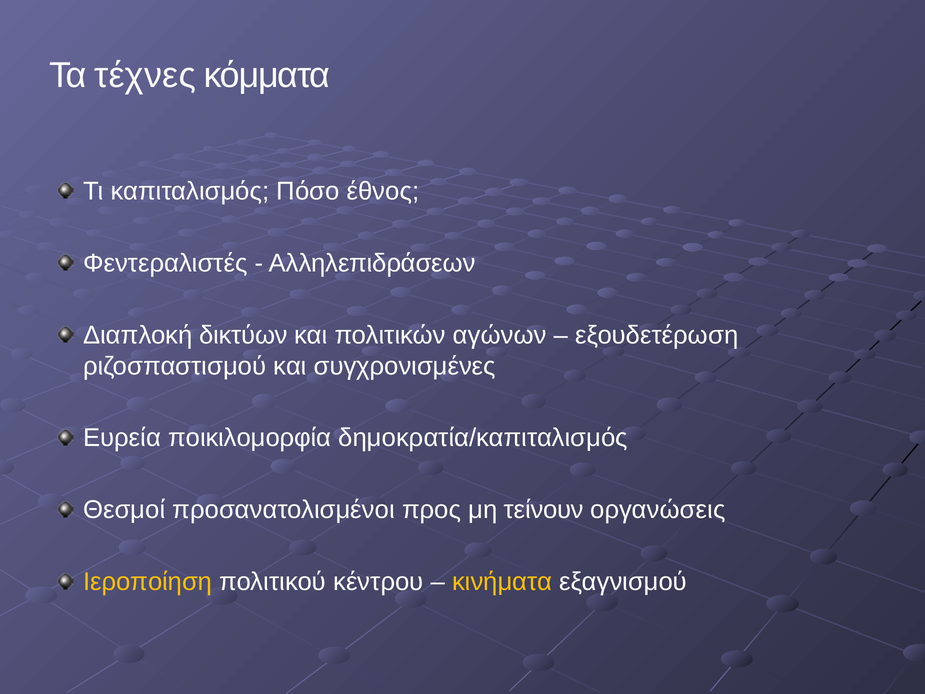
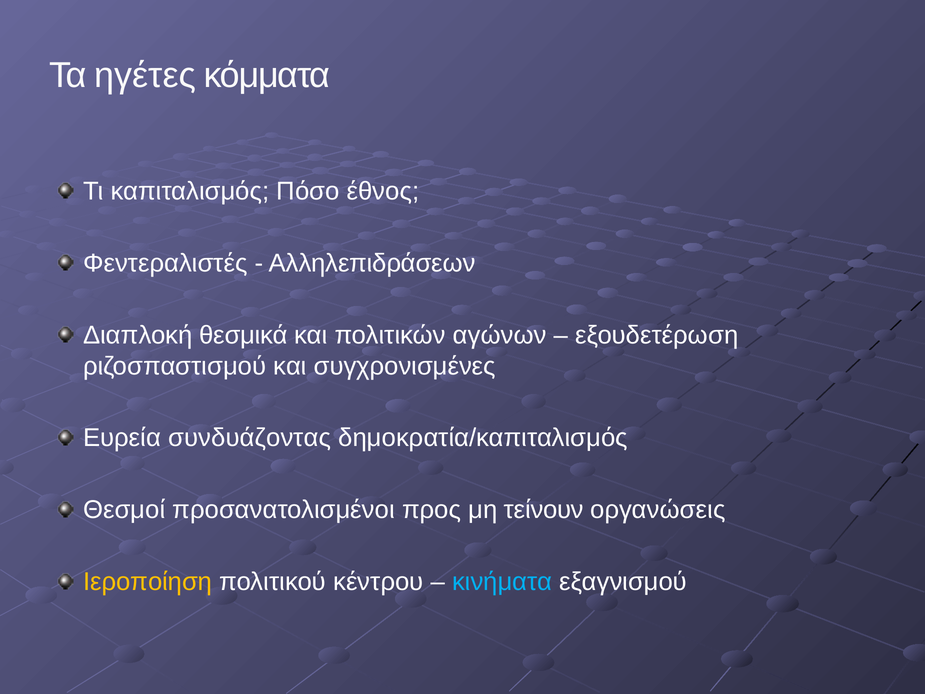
τέχνες: τέχνες -> ηγέτες
δικτύων: δικτύων -> θεσμικά
ποικιλομορφία: ποικιλομορφία -> συνδυάζοντας
κινήματα colour: yellow -> light blue
